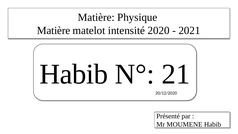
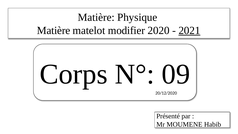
intensité: intensité -> modifier
2021 underline: none -> present
Habib at (74, 74): Habib -> Corps
21: 21 -> 09
